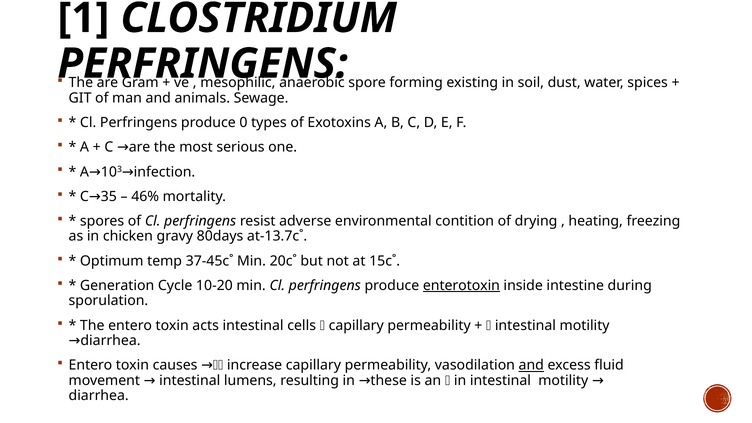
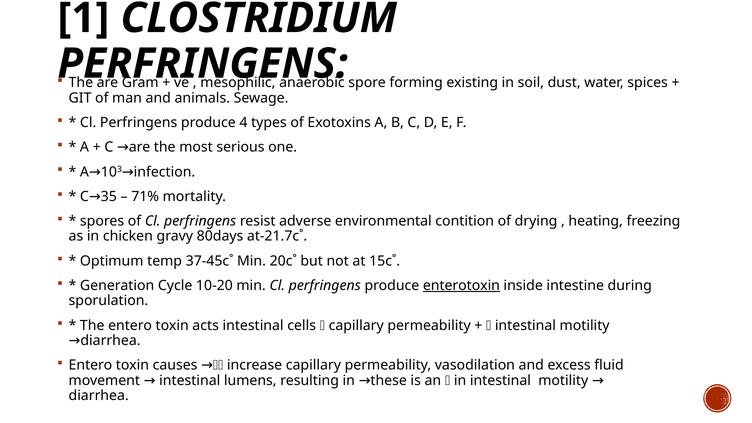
0: 0 -> 4
46%: 46% -> 71%
at-13.7c˚: at-13.7c˚ -> at-21.7c˚
and at (531, 365) underline: present -> none
